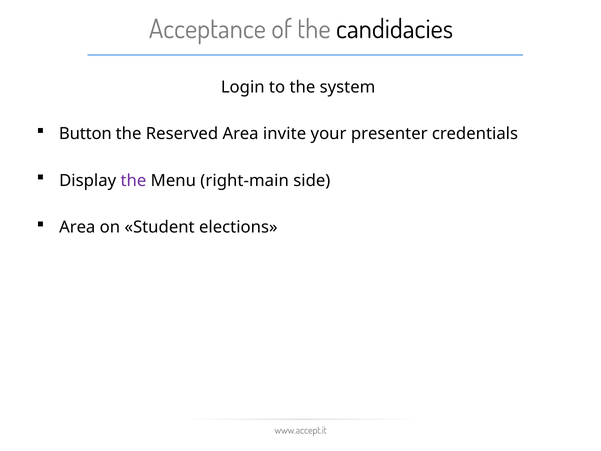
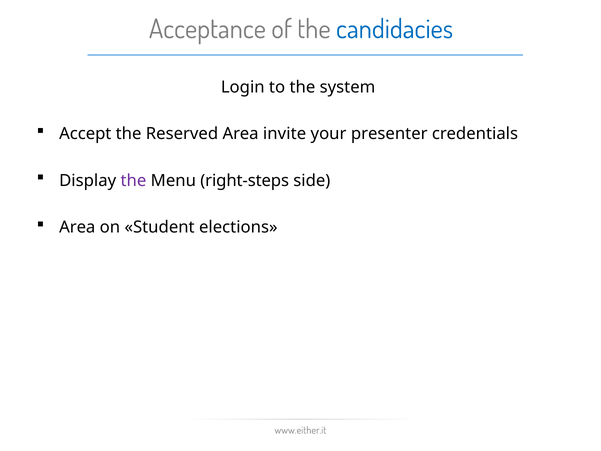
candidacies colour: black -> blue
Button: Button -> Accept
right-main: right-main -> right-steps
www.accept.it: www.accept.it -> www.either.it
